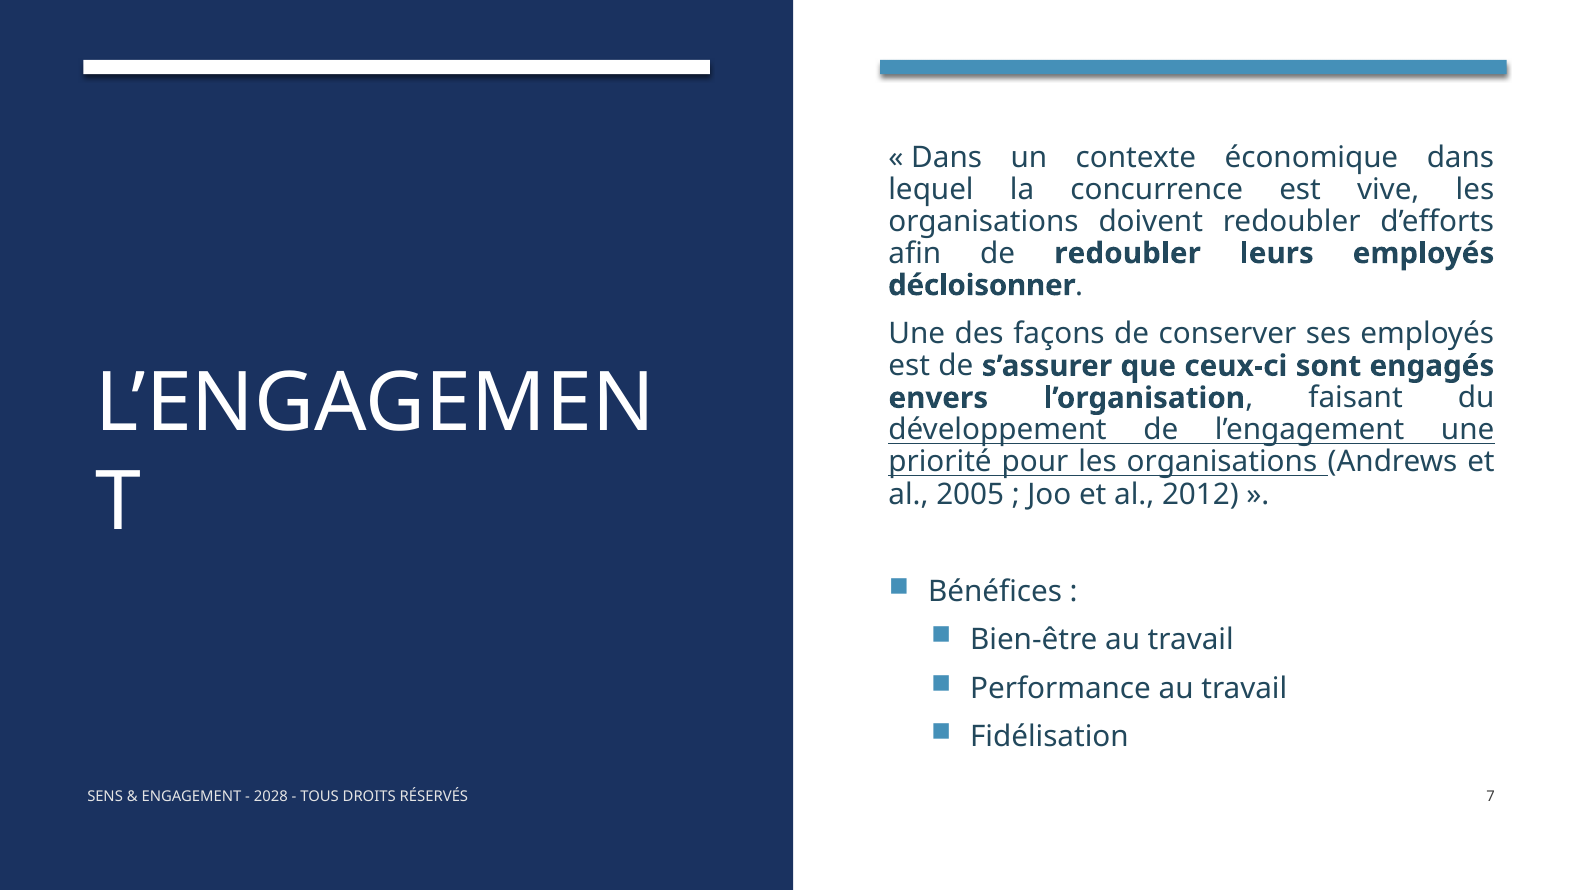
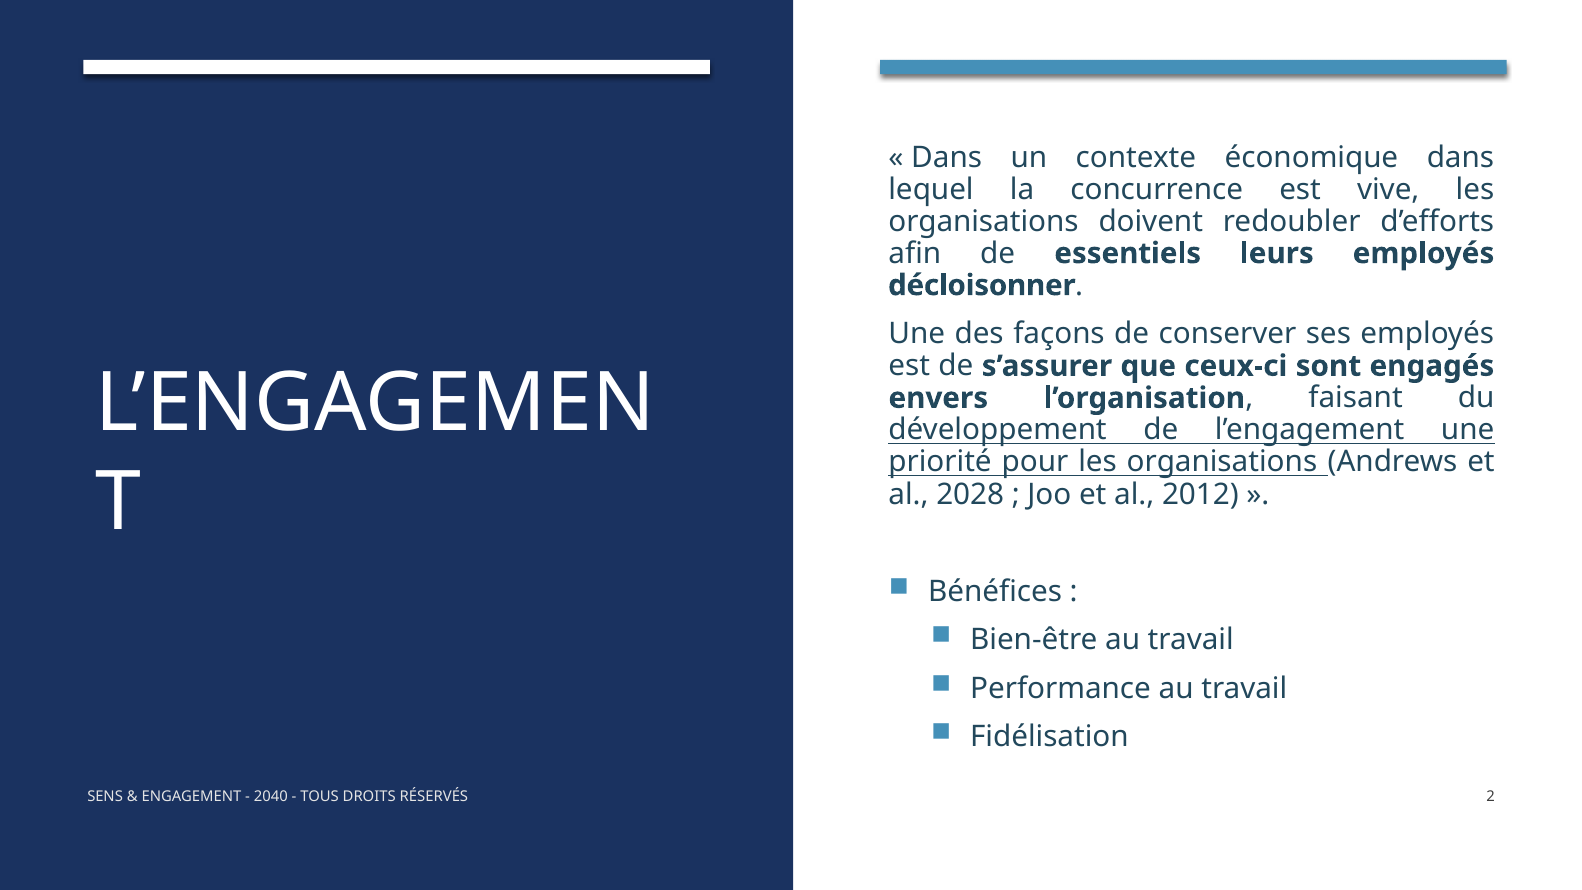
de redoubler: redoubler -> essentiels
2005: 2005 -> 2028
2028: 2028 -> 2040
7: 7 -> 2
